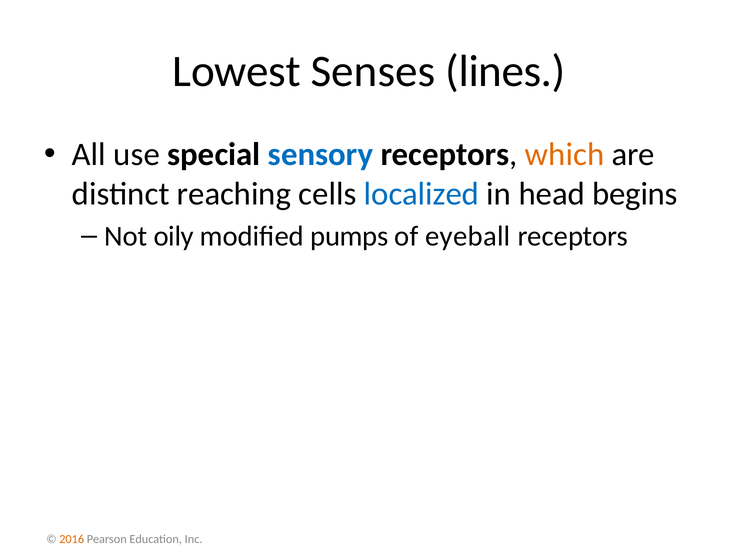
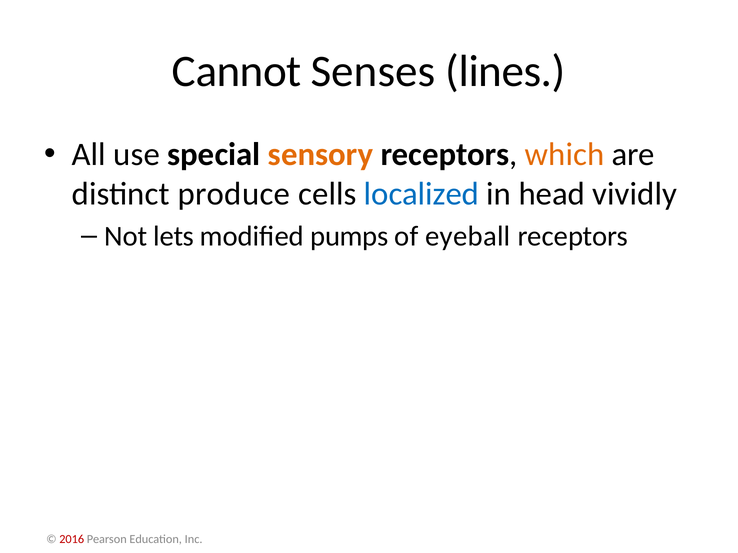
Lowest: Lowest -> Cannot
sensory colour: blue -> orange
reaching: reaching -> produce
begins: begins -> vividly
oily: oily -> lets
2016 colour: orange -> red
